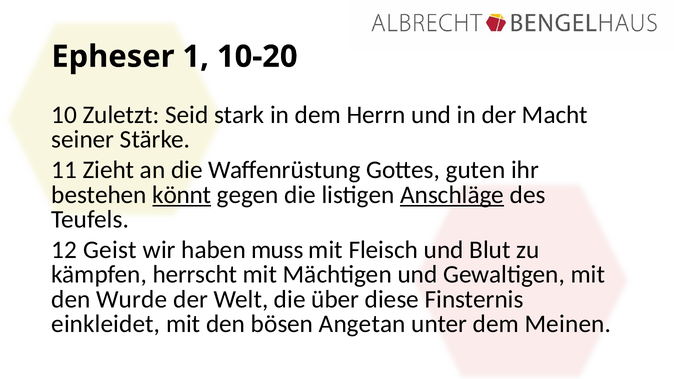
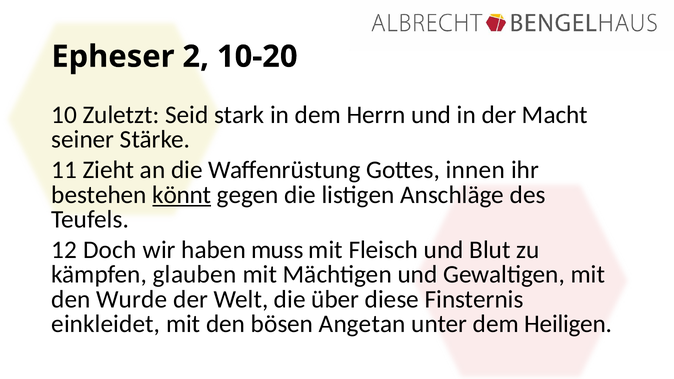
1: 1 -> 2
guten: guten -> innen
Anschläge underline: present -> none
Geist: Geist -> Doch
herrscht: herrscht -> glauben
Meinen: Meinen -> Heiligen
